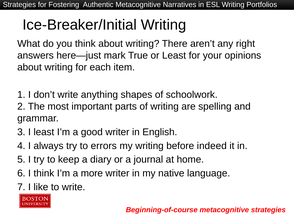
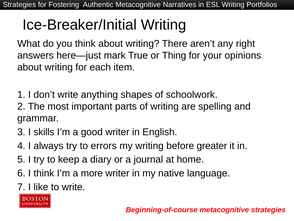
or Least: Least -> Thing
I least: least -> skills
indeed: indeed -> greater
